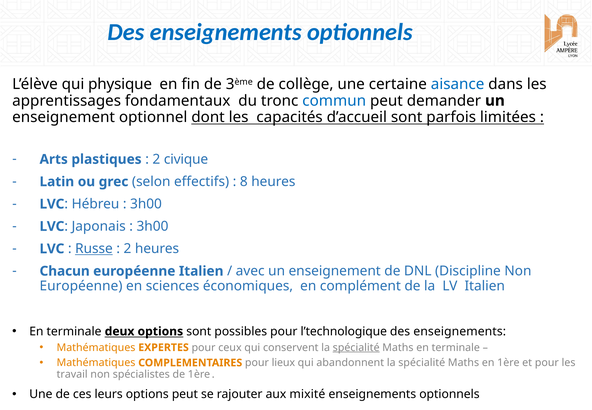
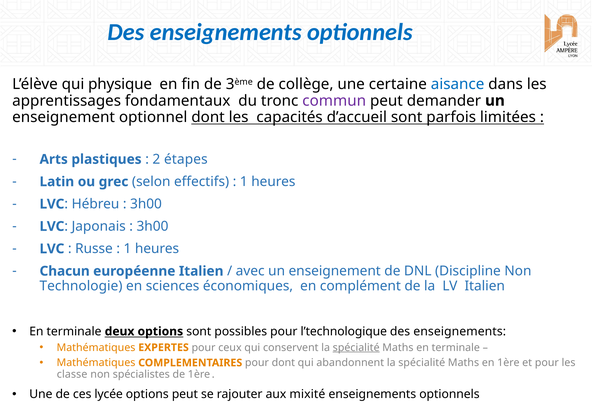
commun colour: blue -> purple
civique: civique -> étapes
8 at (244, 182): 8 -> 1
Russe underline: present -> none
2 at (127, 249): 2 -> 1
Européenne at (81, 286): Européenne -> Technologie
pour lieux: lieux -> dont
travail: travail -> classe
leurs: leurs -> lycée
